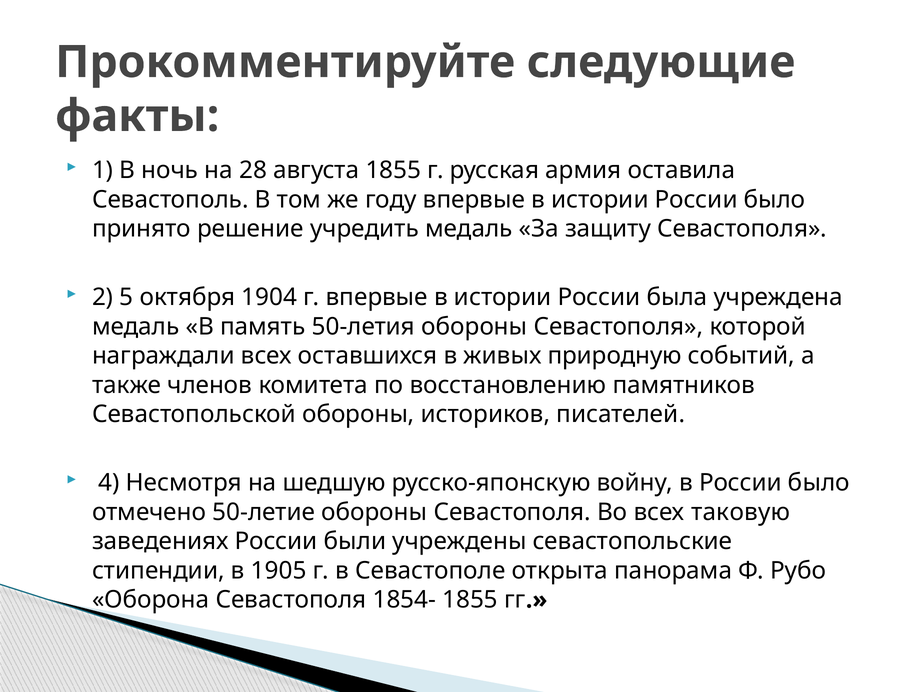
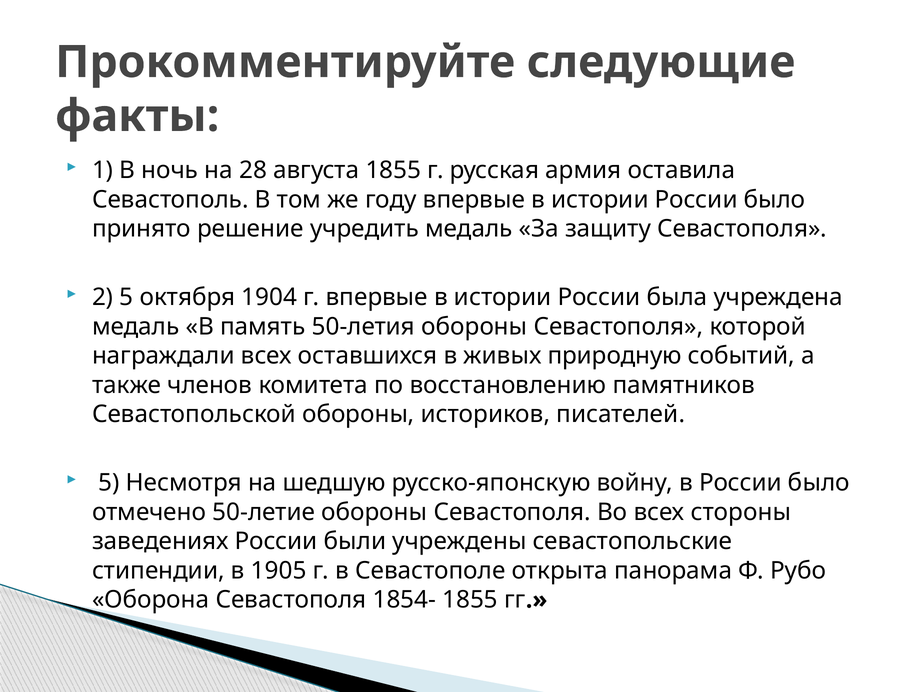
4 at (109, 483): 4 -> 5
таковую: таковую -> стороны
